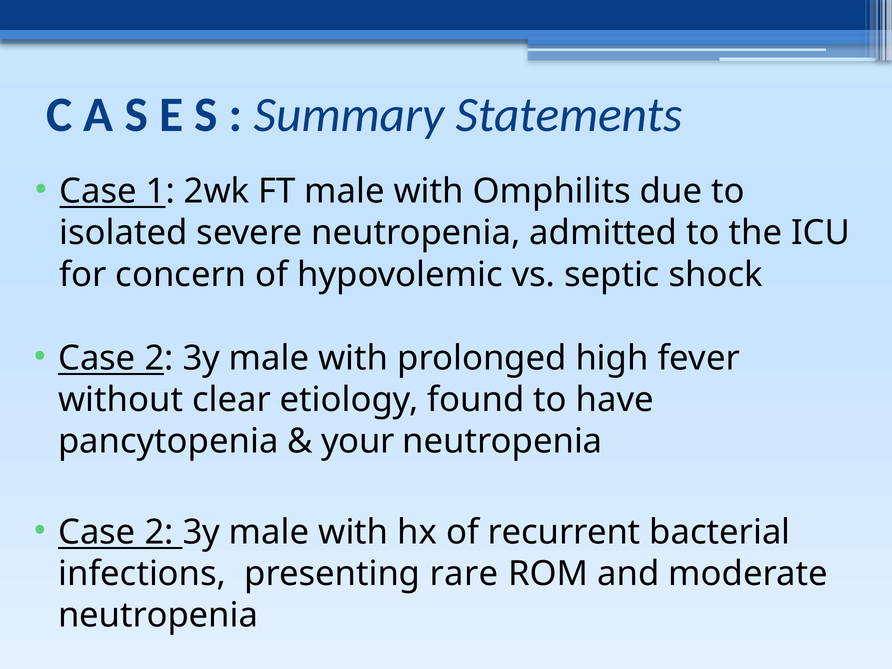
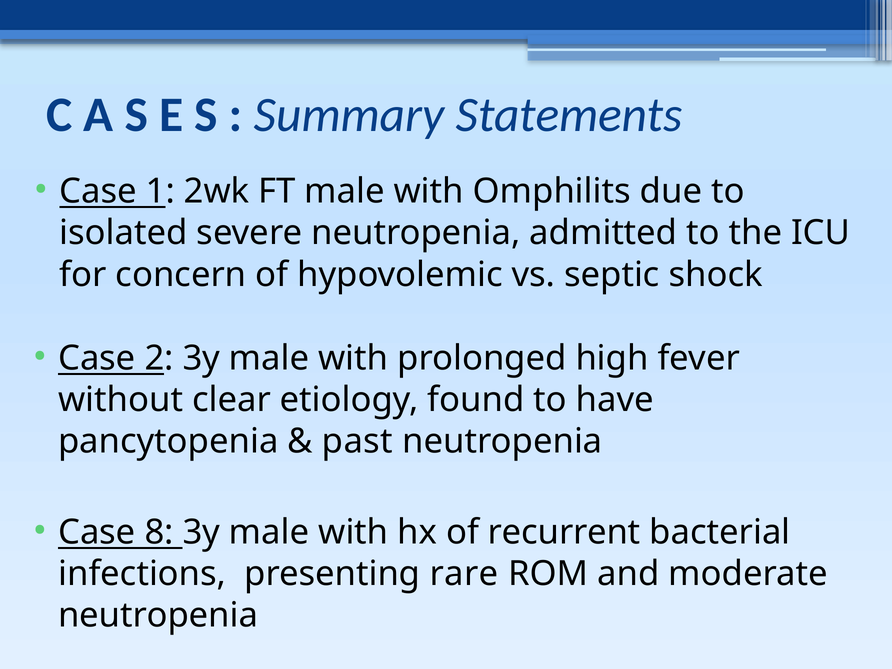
your: your -> past
2 at (159, 532): 2 -> 8
